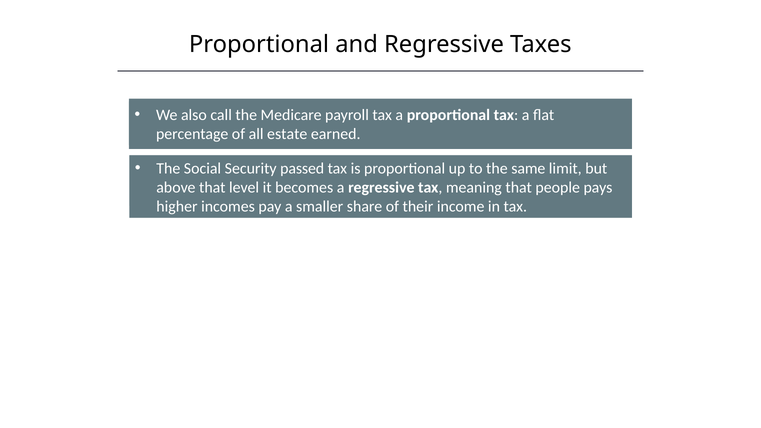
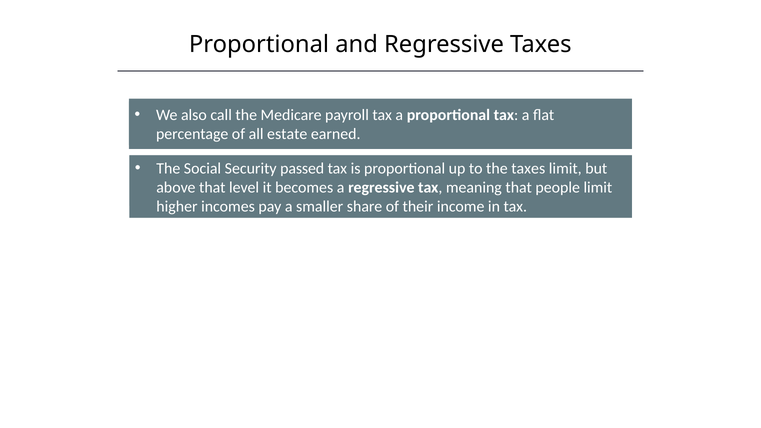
the same: same -> taxes
people pays: pays -> limit
